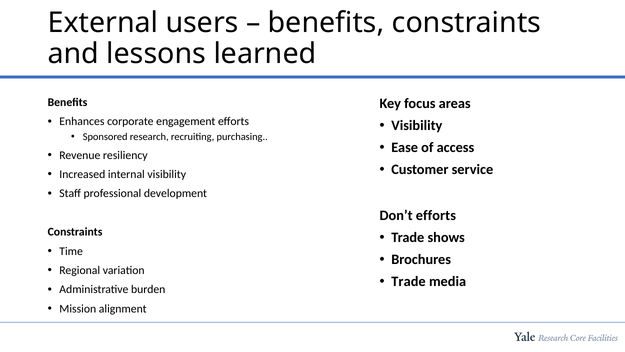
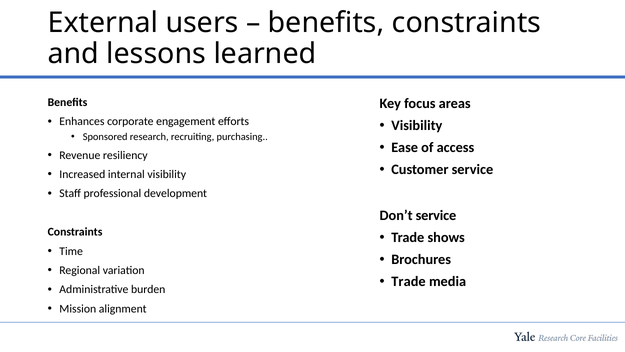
Don’t efforts: efforts -> service
